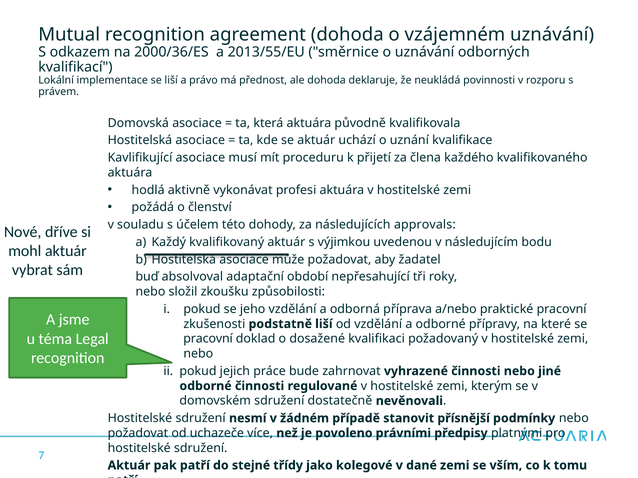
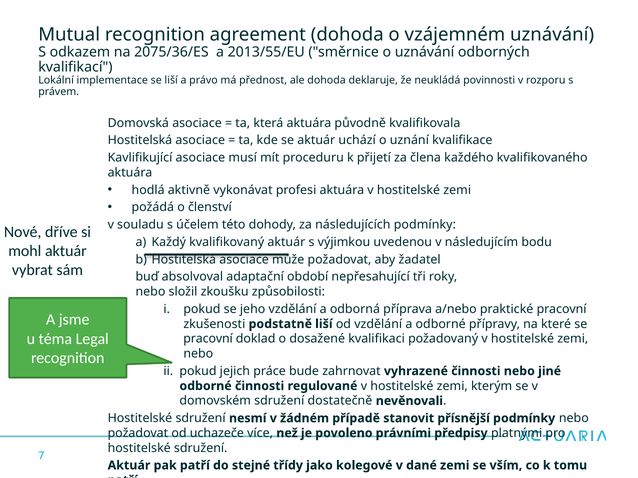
2000/36/ES: 2000/36/ES -> 2075/36/ES
následujících approvals: approvals -> podmínky
